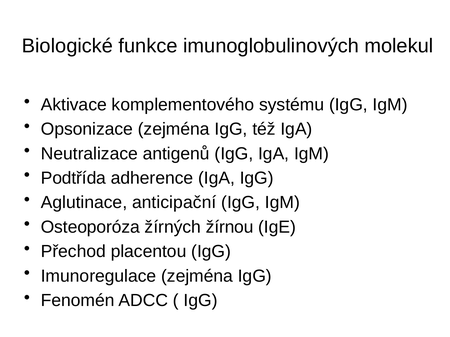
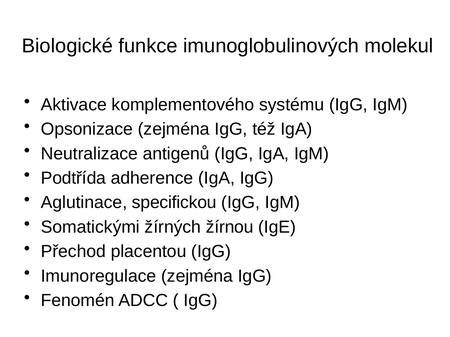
anticipační: anticipační -> specifickou
Osteoporóza: Osteoporóza -> Somatickými
